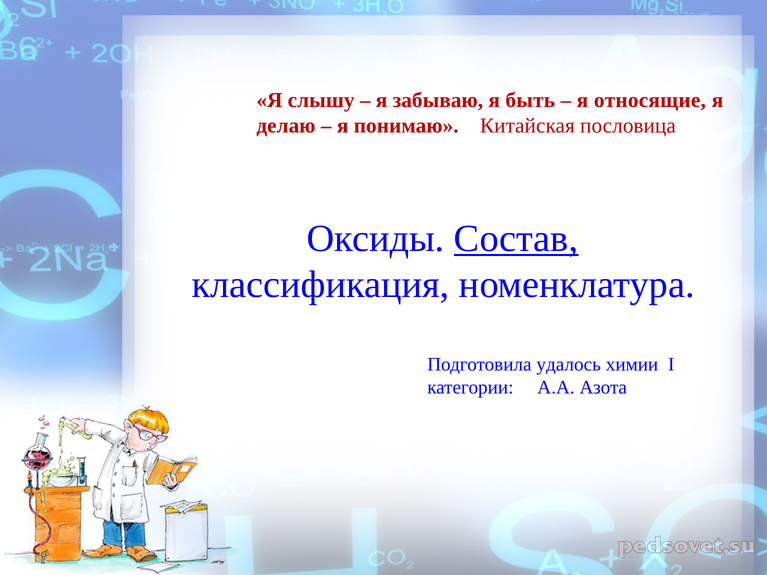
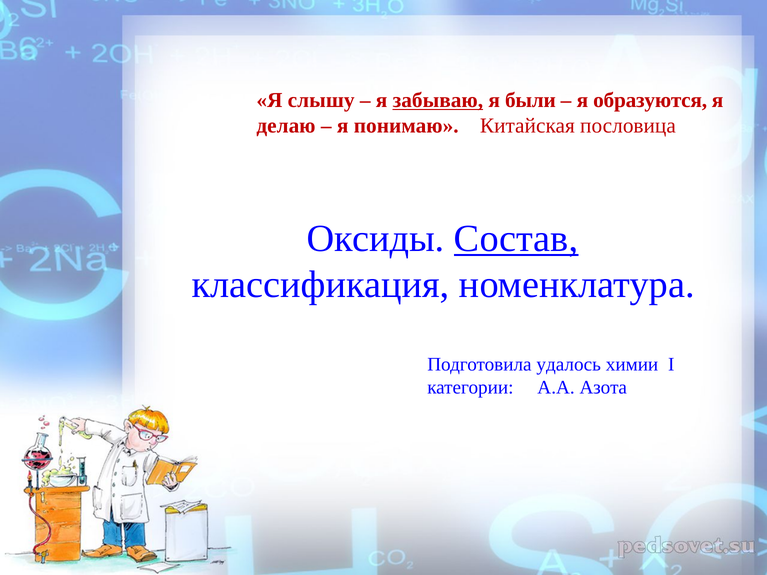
забываю underline: none -> present
быть: быть -> были
относящие: относящие -> образуются
